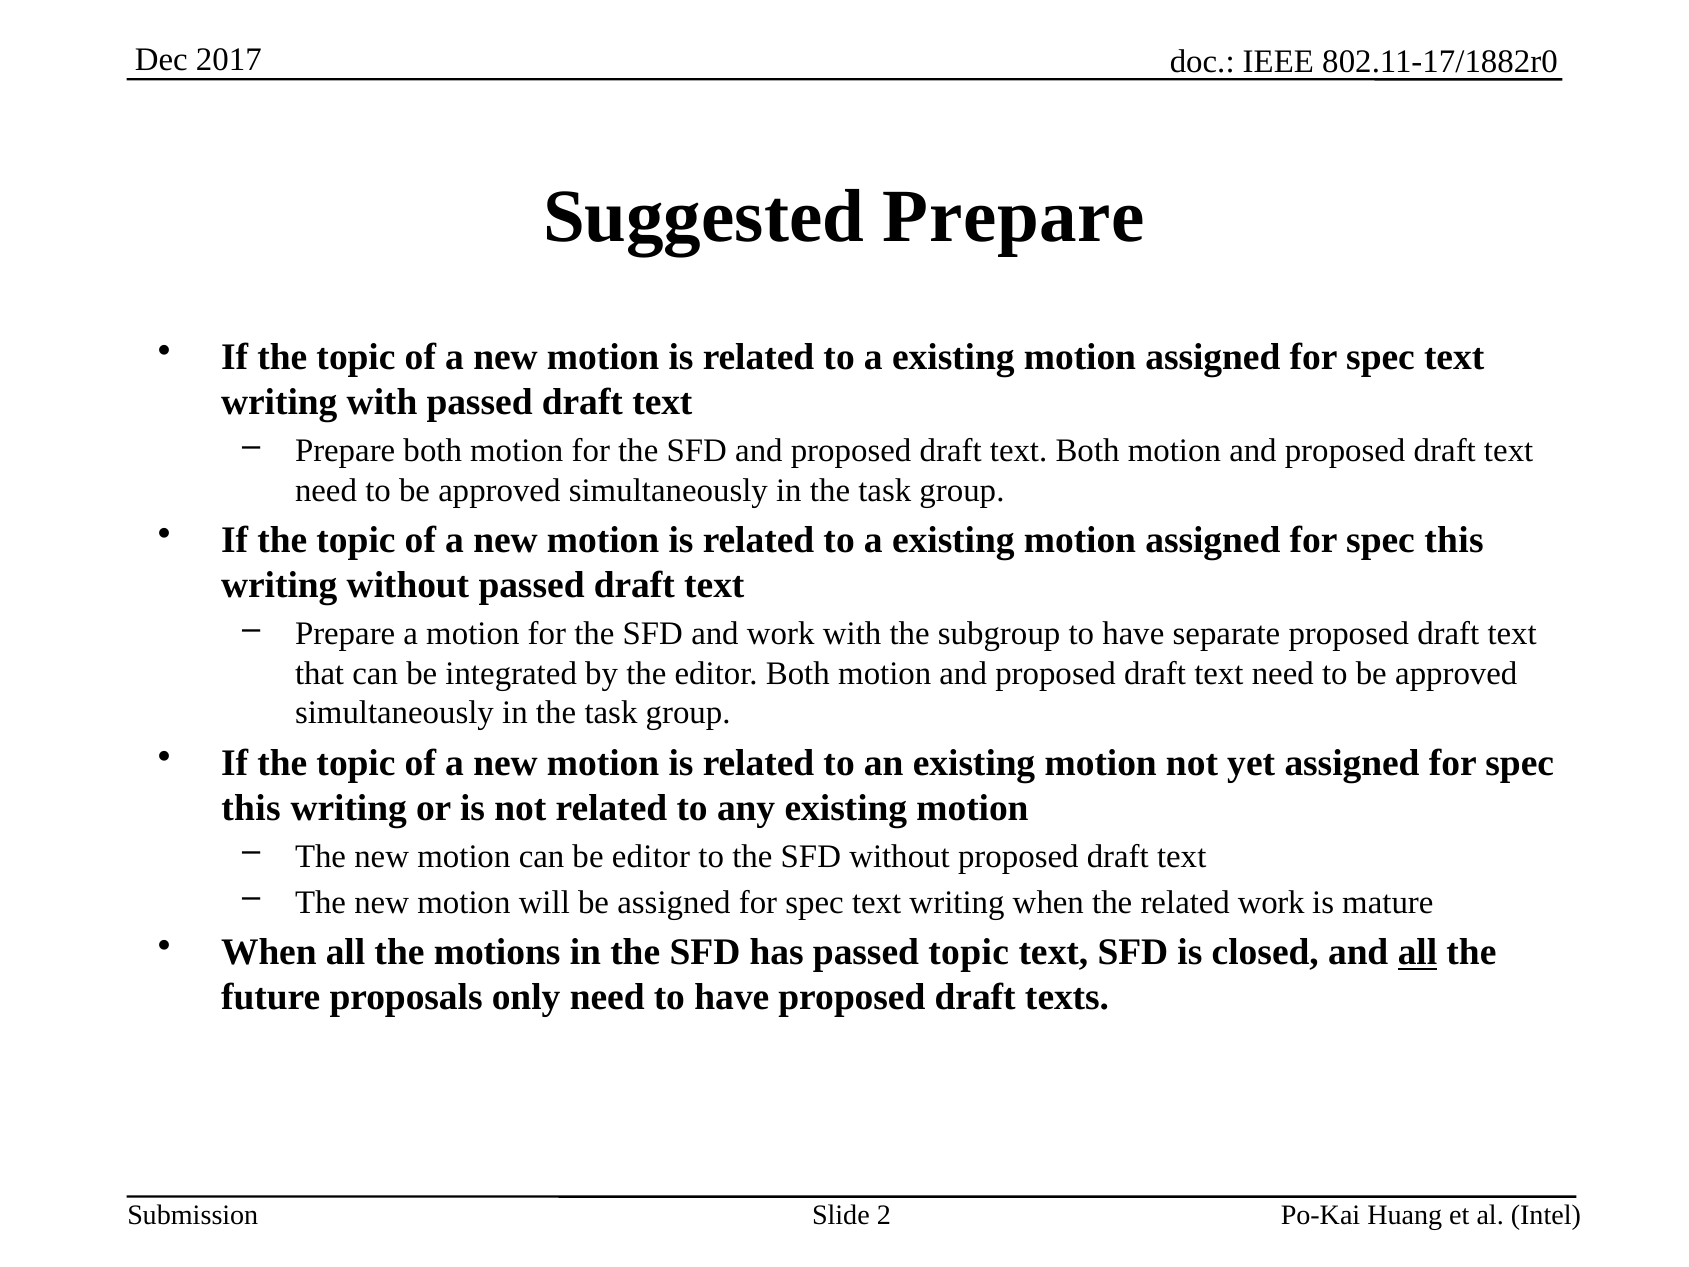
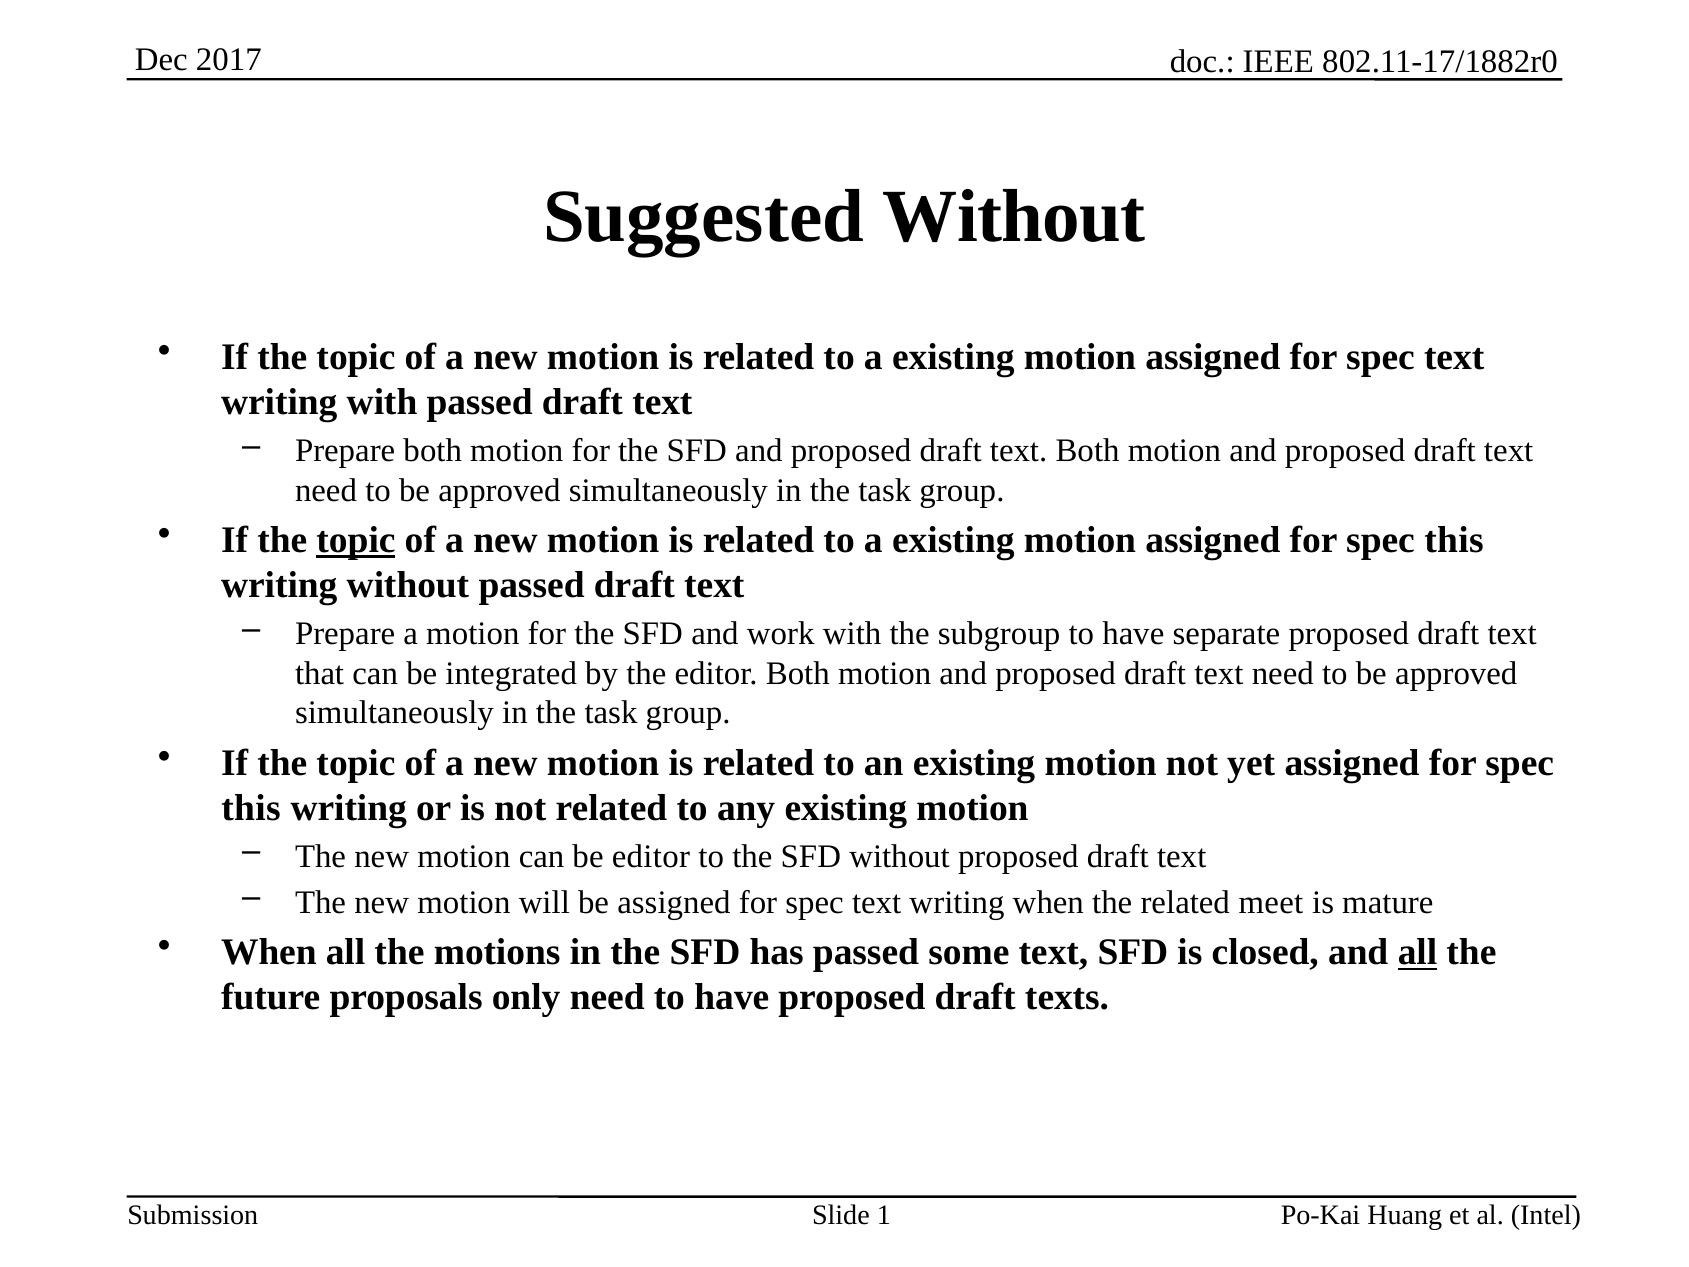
Suggested Prepare: Prepare -> Without
topic at (356, 540) underline: none -> present
related work: work -> meet
passed topic: topic -> some
2: 2 -> 1
